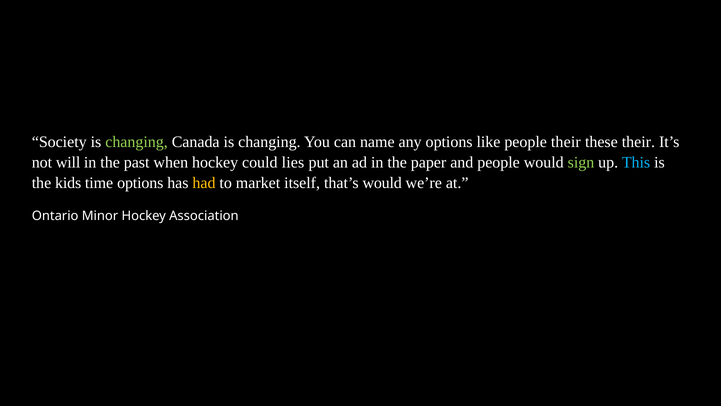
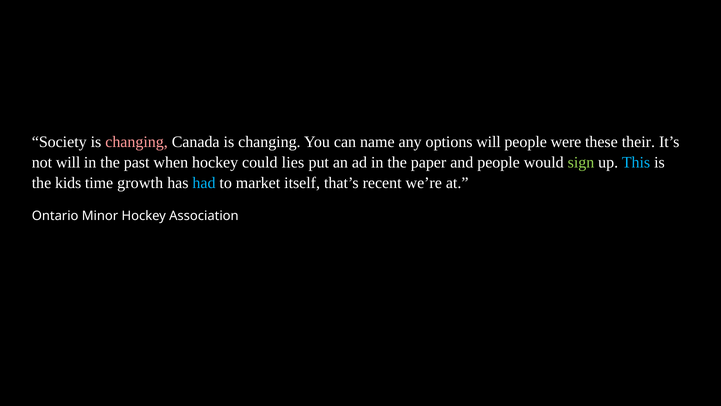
changing at (137, 142) colour: light green -> pink
options like: like -> will
people their: their -> were
time options: options -> growth
had colour: yellow -> light blue
that’s would: would -> recent
